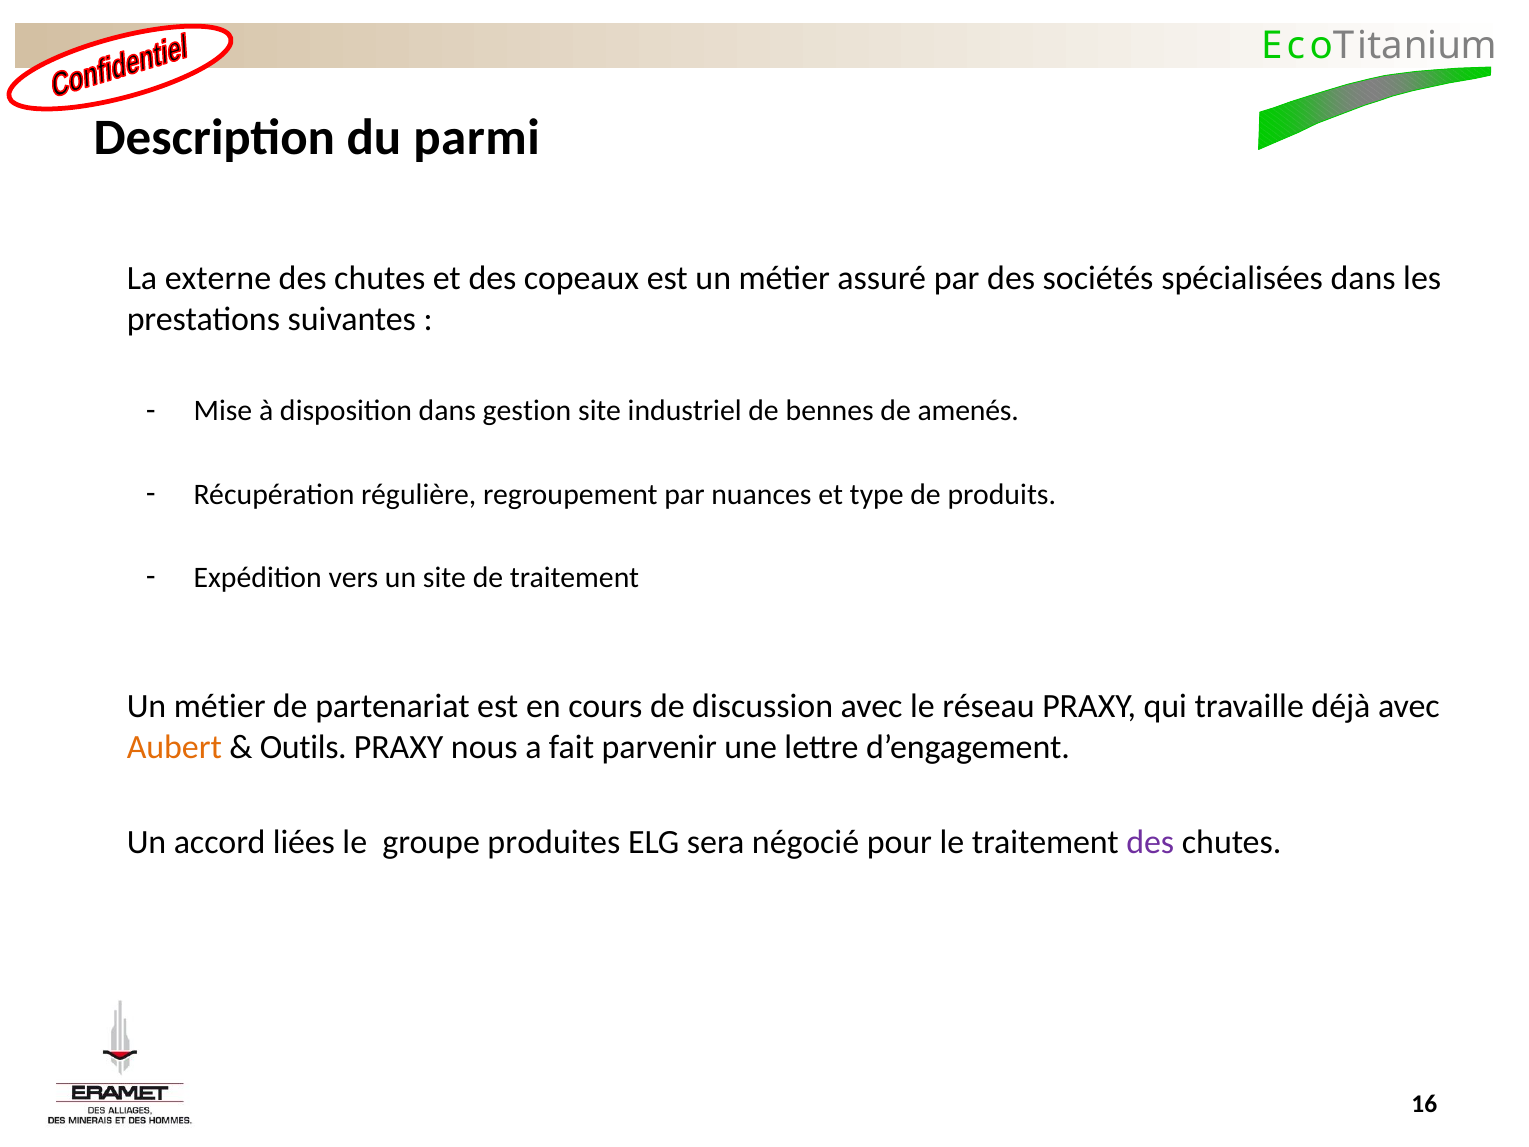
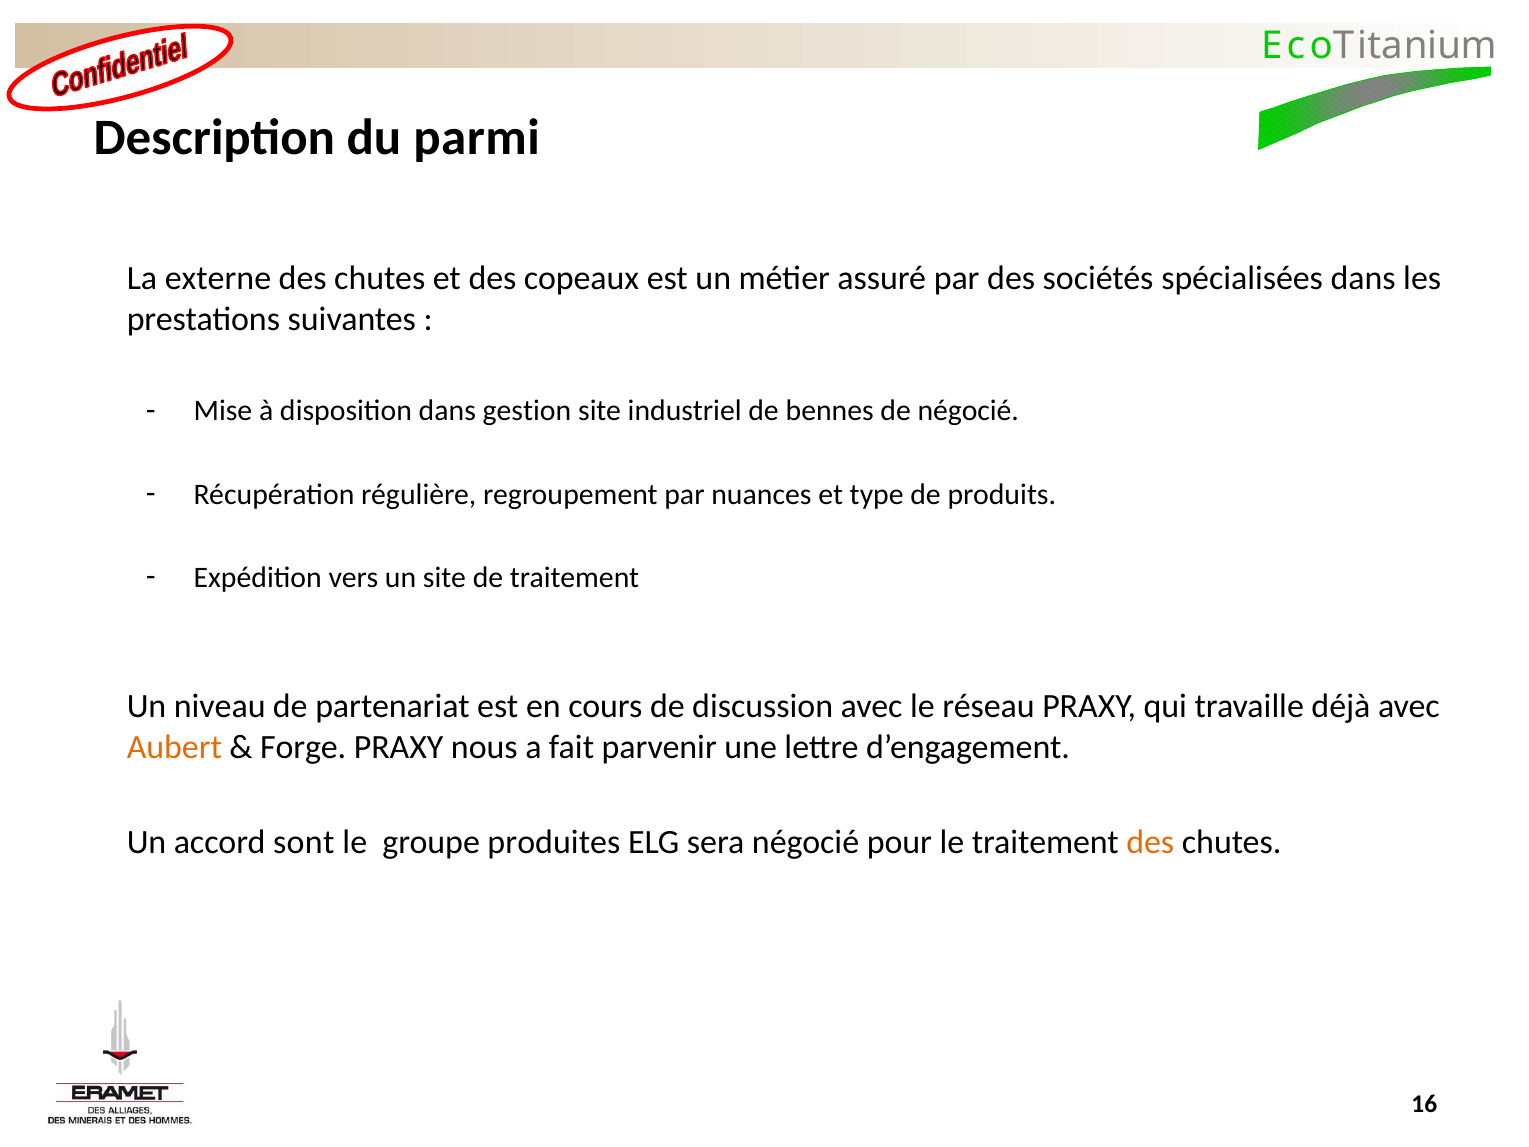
de amenés: amenés -> négocié
métier at (220, 706): métier -> niveau
Outils: Outils -> Forge
liées: liées -> sont
des at (1150, 842) colour: purple -> orange
